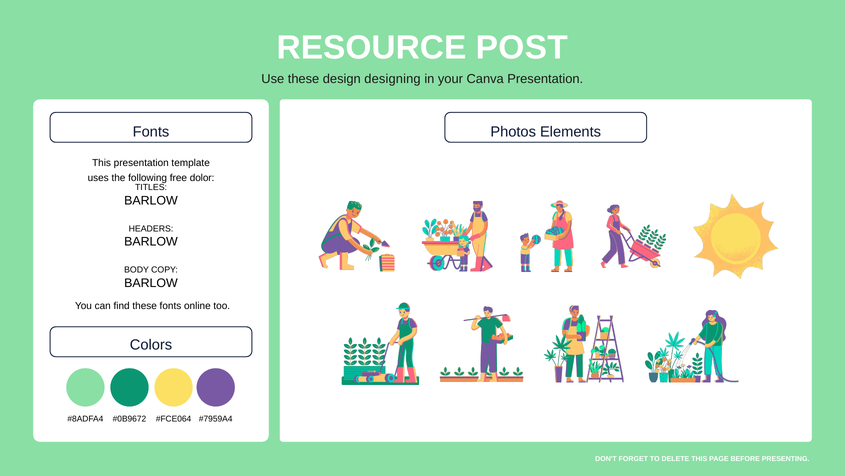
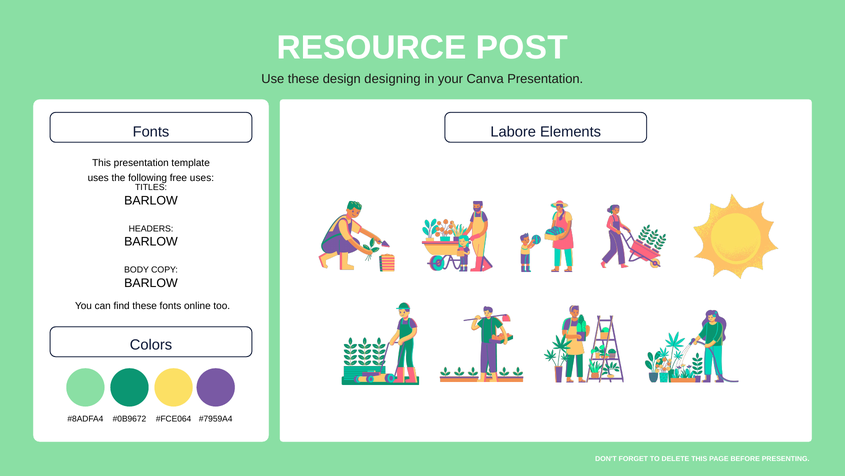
Photos: Photos -> Labore
free dolor: dolor -> uses
